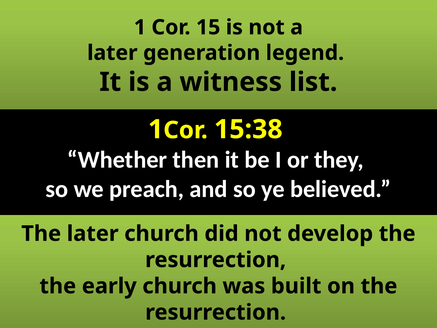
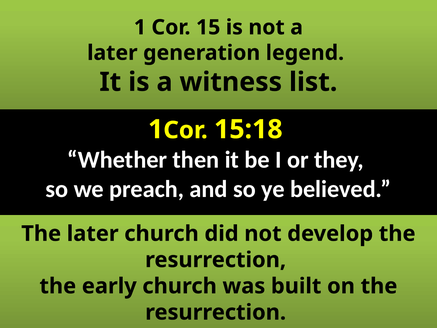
15:38: 15:38 -> 15:18
